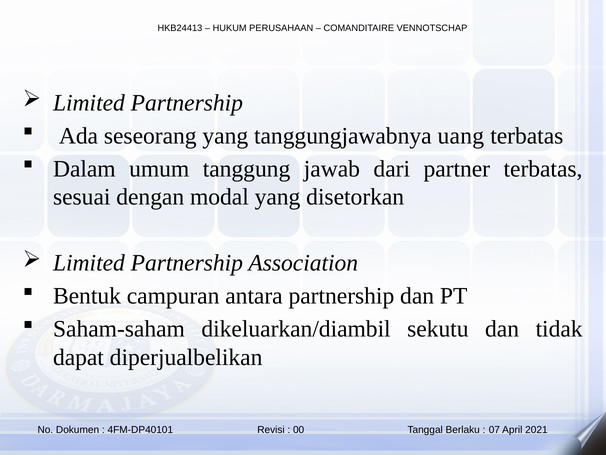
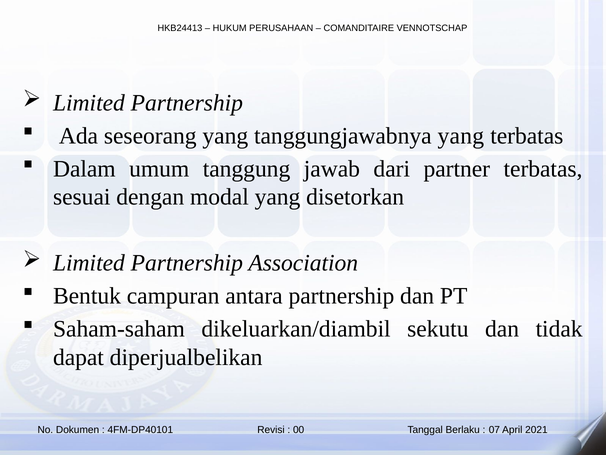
tanggungjawabnya uang: uang -> yang
